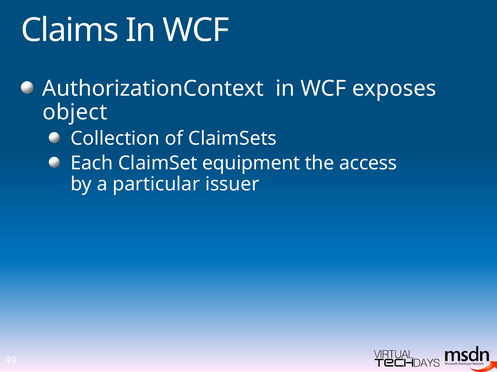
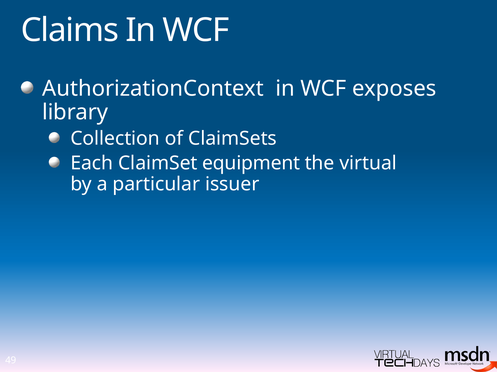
object: object -> library
access: access -> virtual
